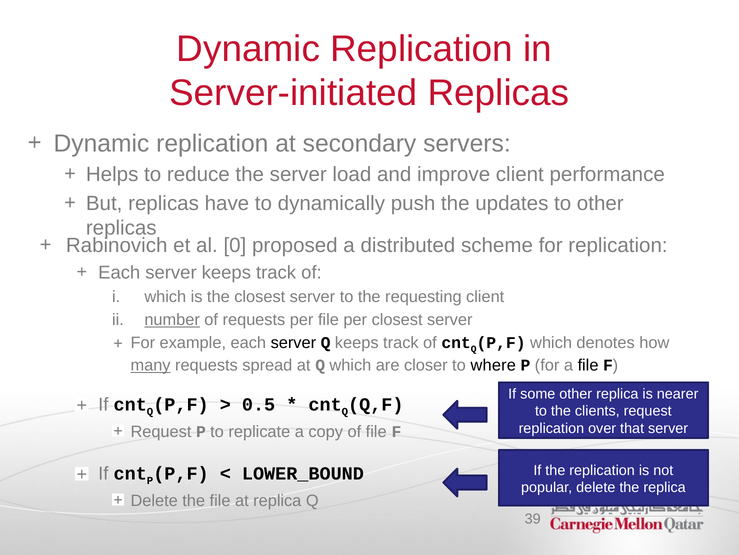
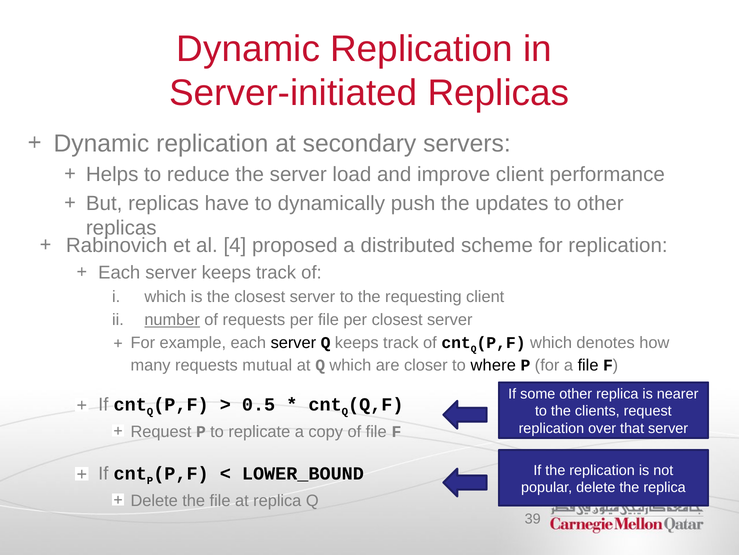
0: 0 -> 4
many underline: present -> none
spread: spread -> mutual
